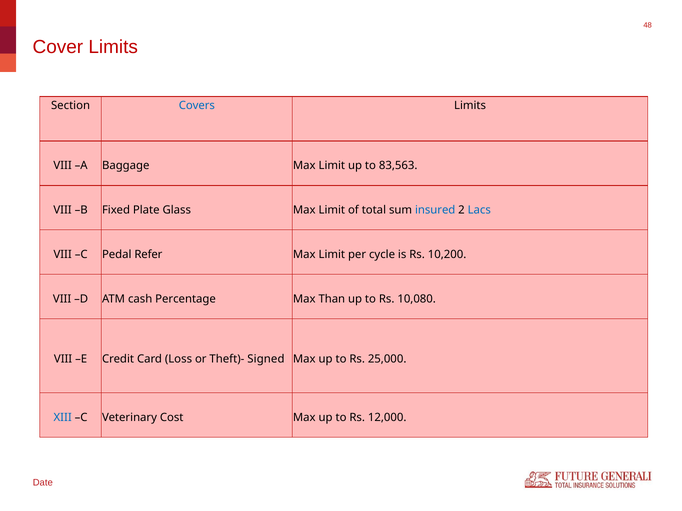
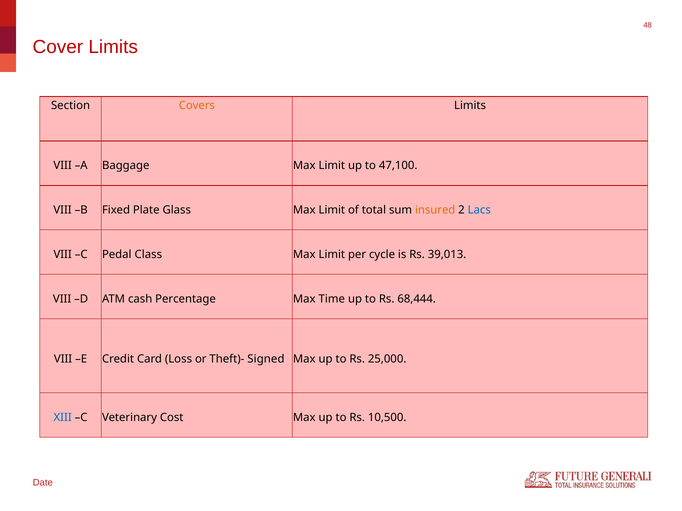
Covers colour: blue -> orange
83,563: 83,563 -> 47,100
insured colour: blue -> orange
Refer: Refer -> Class
10,200: 10,200 -> 39,013
Than: Than -> Time
10,080: 10,080 -> 68,444
12,000: 12,000 -> 10,500
